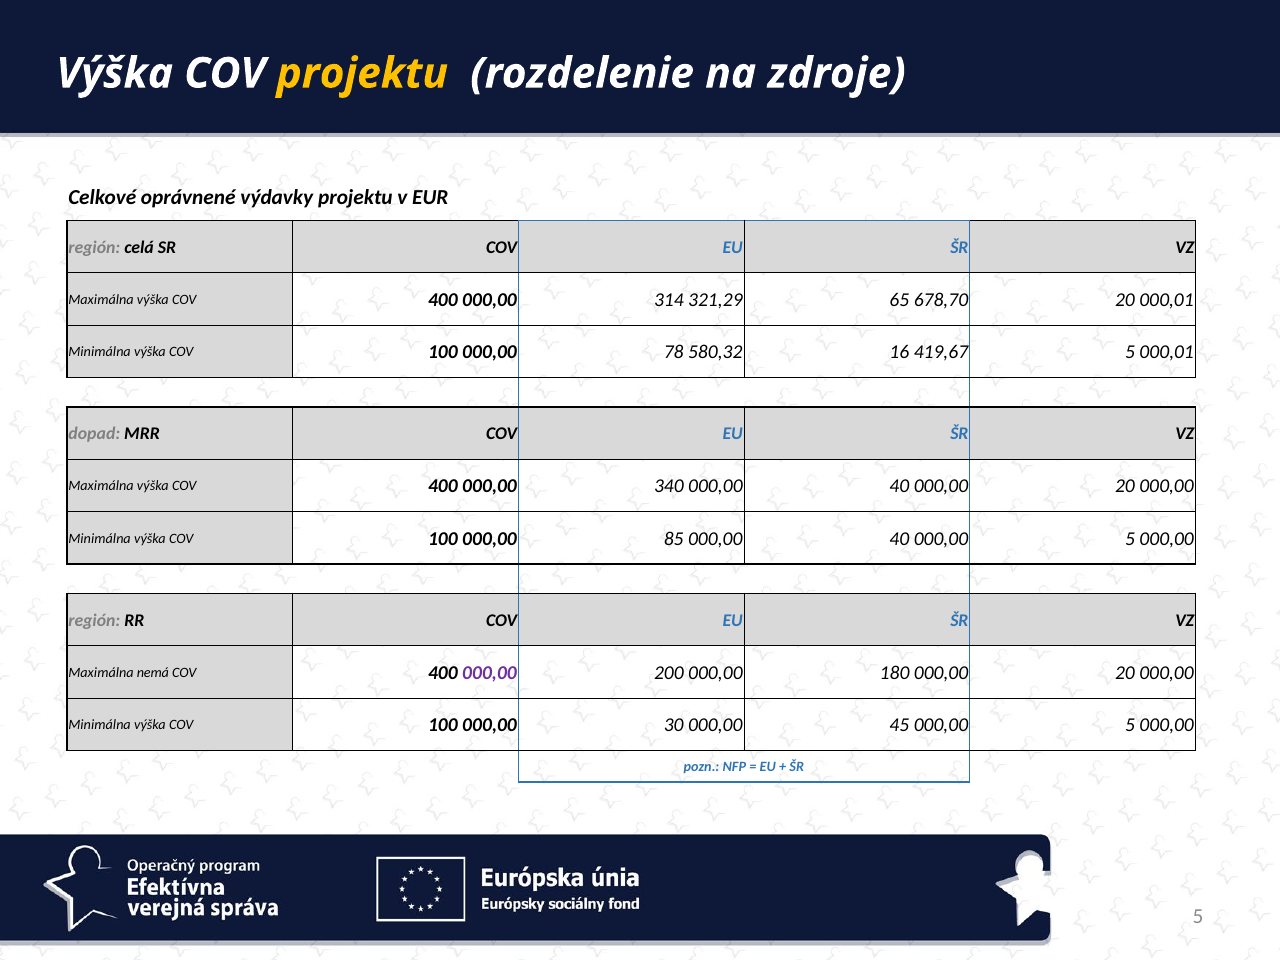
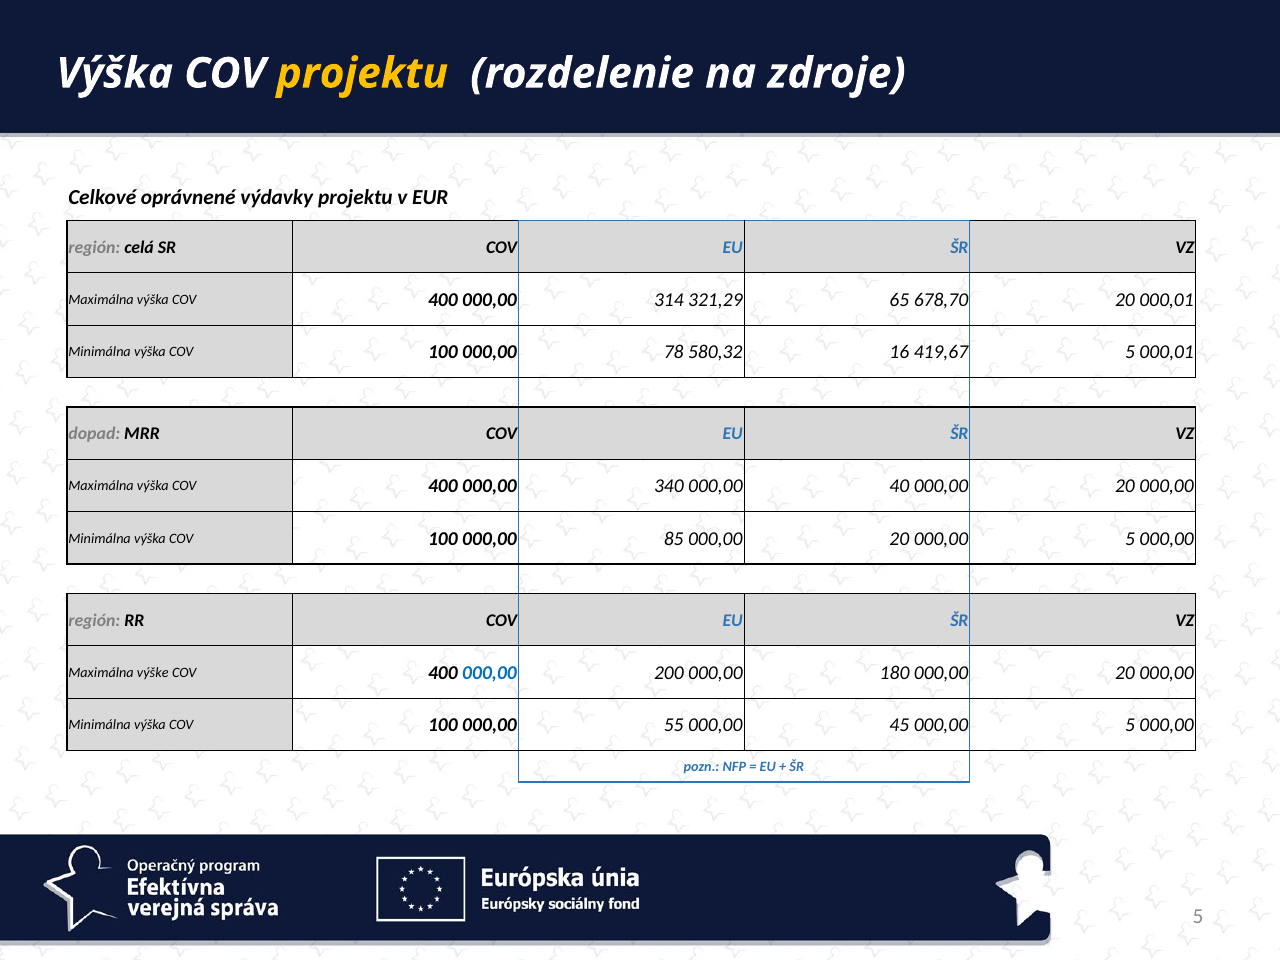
85 000,00 40: 40 -> 20
nemá: nemá -> výške
000,00 at (490, 673) colour: purple -> blue
30: 30 -> 55
